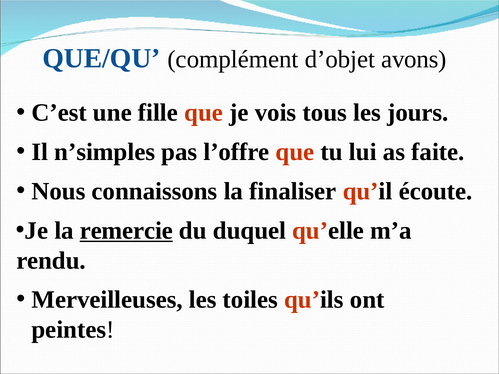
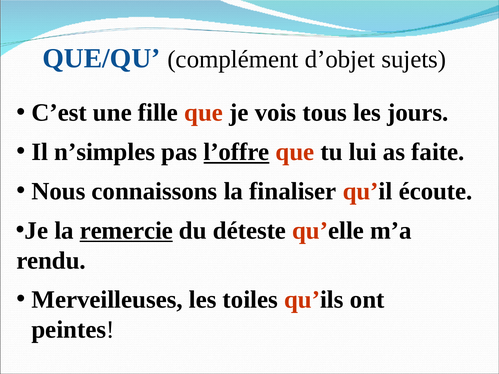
avons: avons -> sujets
l’offre underline: none -> present
duquel: duquel -> déteste
